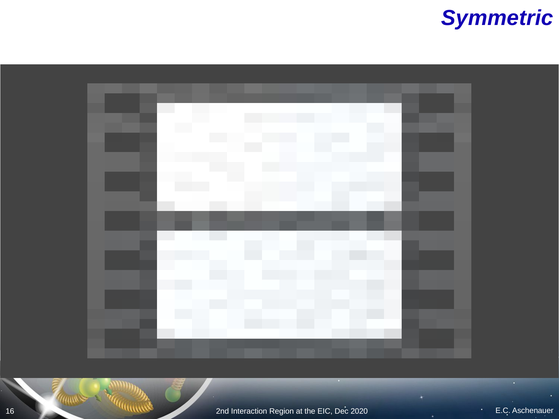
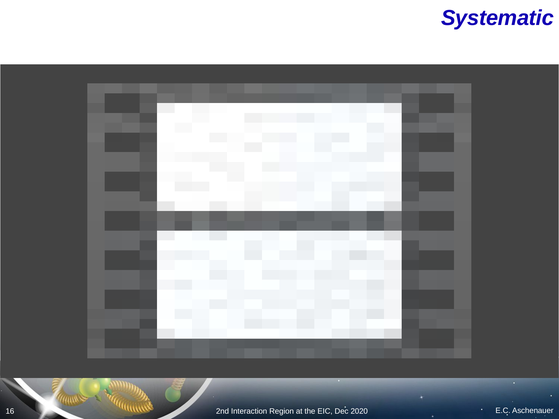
Symmetric: Symmetric -> Systematic
